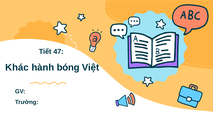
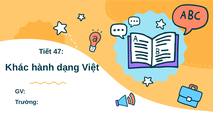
bóng: bóng -> dạng
